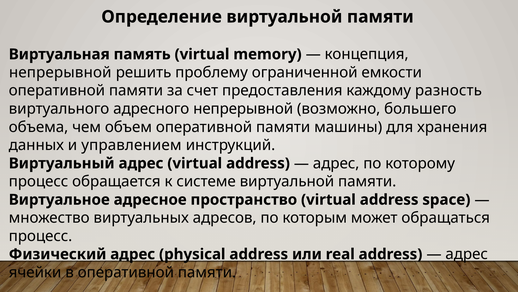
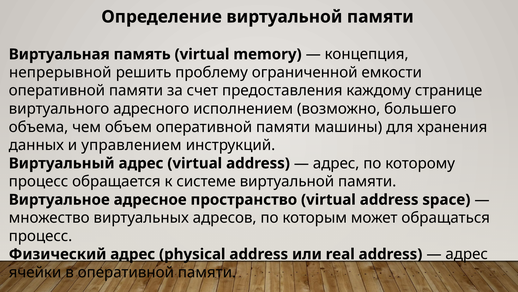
разность: разность -> странице
адресного непрерывной: непрерывной -> исполнением
